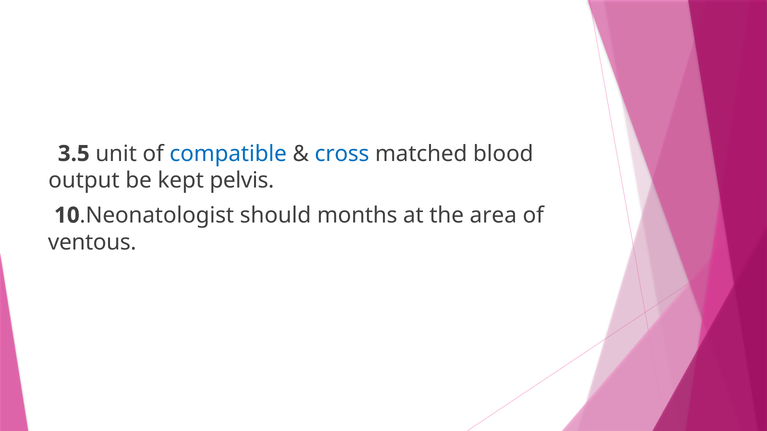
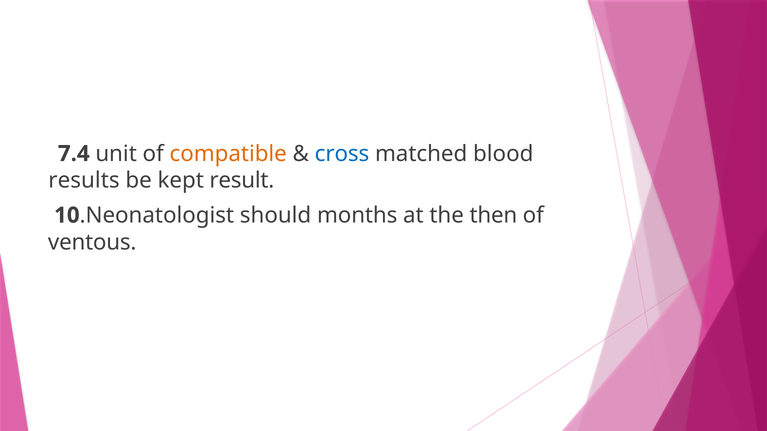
3.5: 3.5 -> 7.4
compatible colour: blue -> orange
output: output -> results
pelvis: pelvis -> result
area: area -> then
